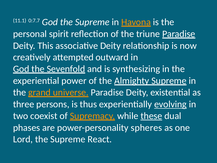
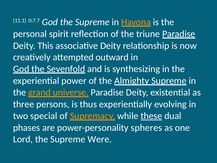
evolving underline: present -> none
coexist: coexist -> special
React: React -> Were
